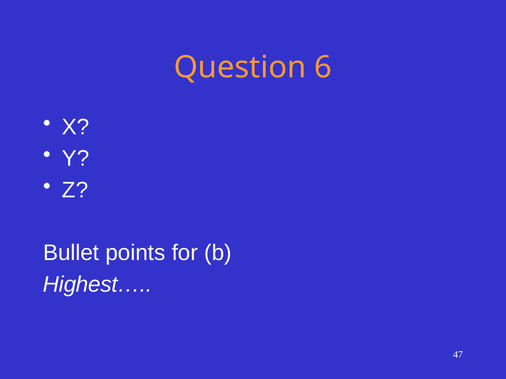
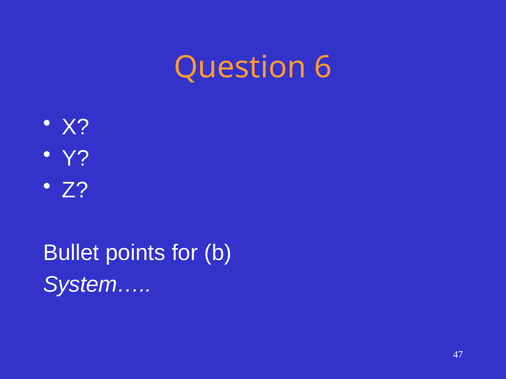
Highest…: Highest… -> System…
